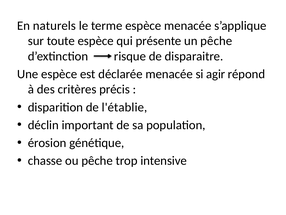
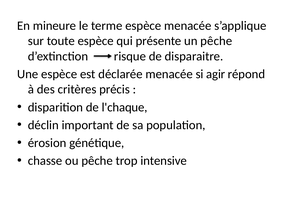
naturels: naturels -> mineure
l'établie: l'établie -> l'chaque
